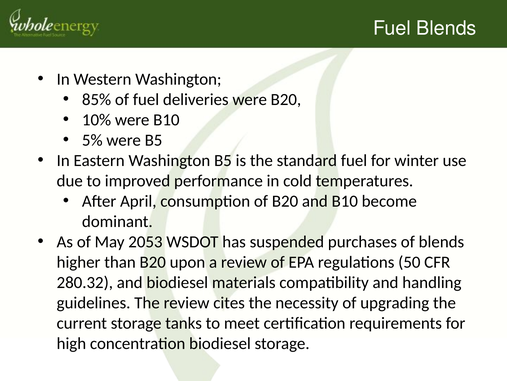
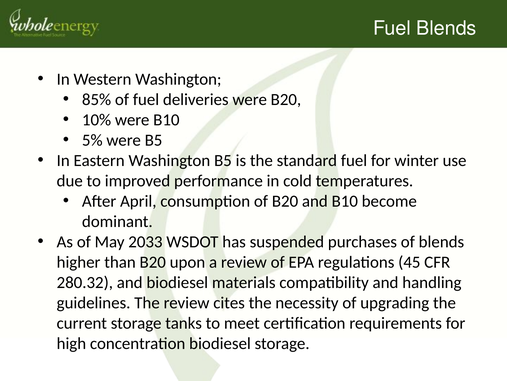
2053: 2053 -> 2033
50: 50 -> 45
